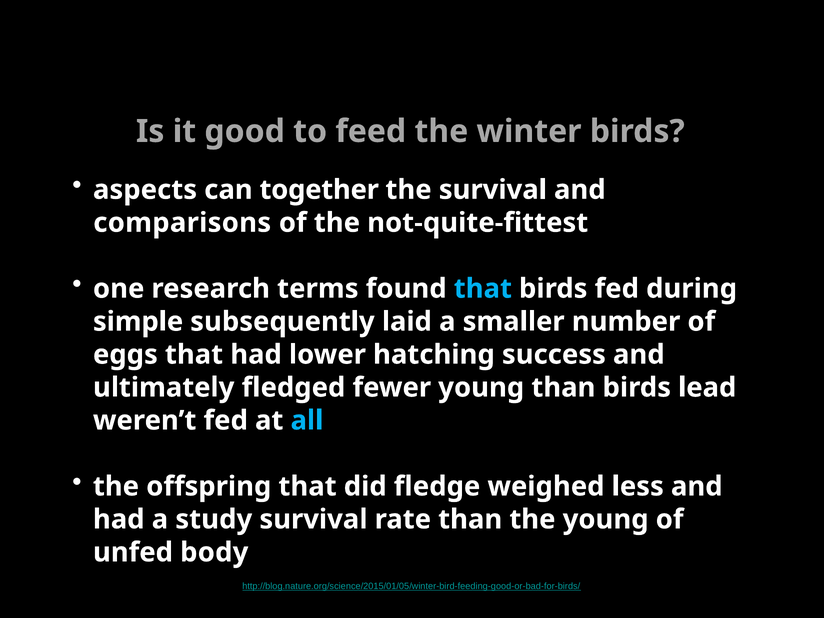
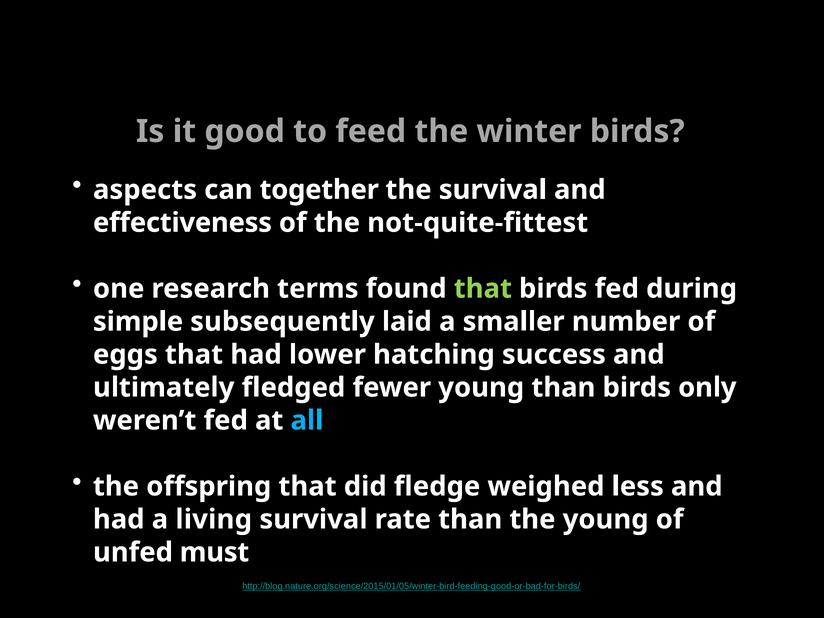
comparisons: comparisons -> effectiveness
that at (483, 289) colour: light blue -> light green
lead: lead -> only
study: study -> living
body: body -> must
